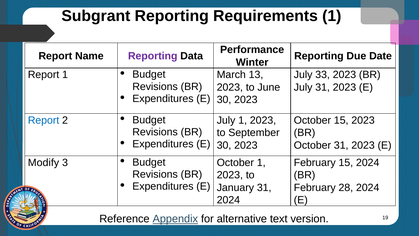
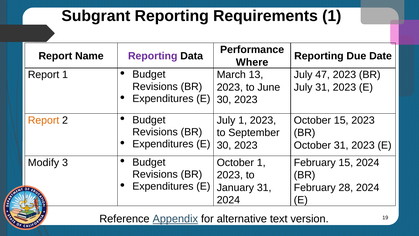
Winter: Winter -> Where
33: 33 -> 47
Report at (44, 120) colour: blue -> orange
